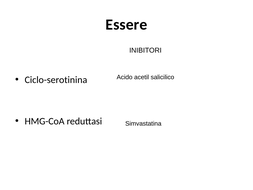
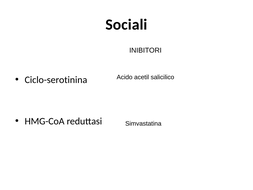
Essere: Essere -> Sociali
